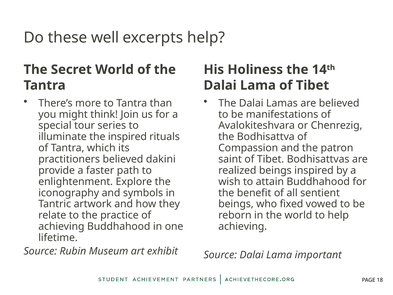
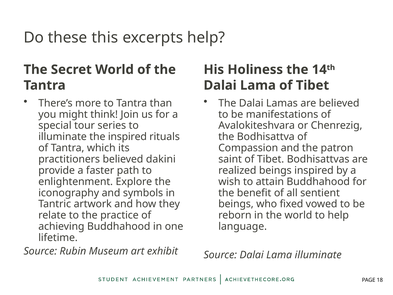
well: well -> this
achieving at (243, 226): achieving -> language
Lama important: important -> illuminate
